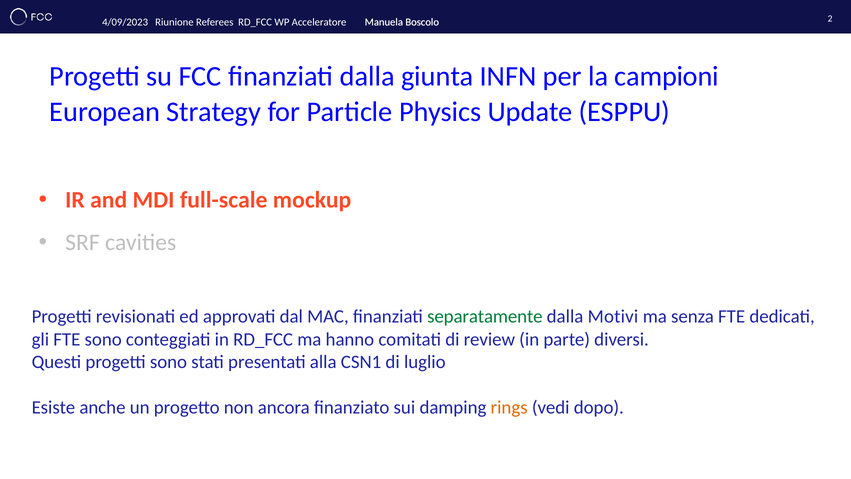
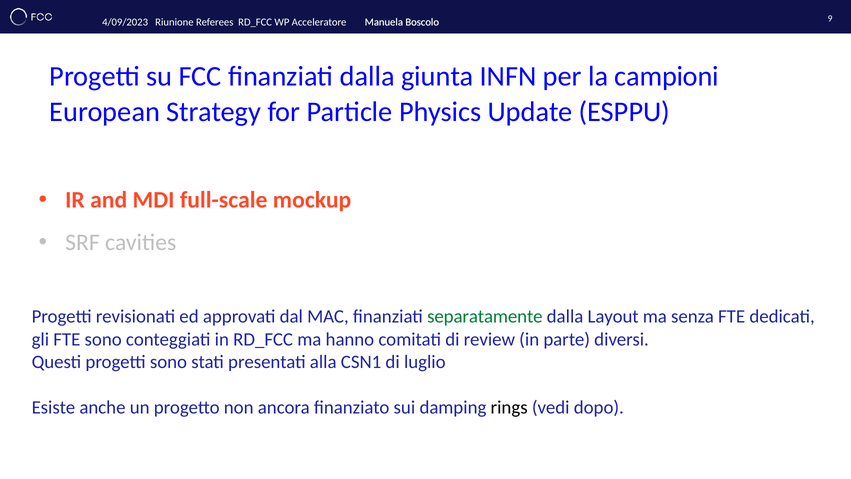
2: 2 -> 9
Motivi: Motivi -> Layout
rings colour: orange -> black
